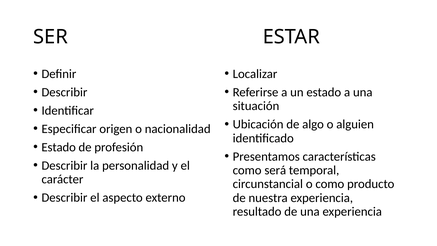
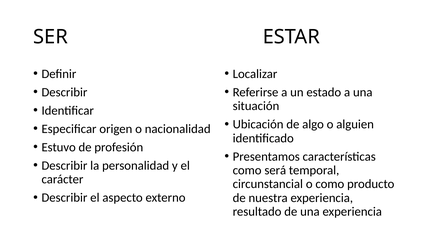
Estado at (59, 147): Estado -> Estuvo
